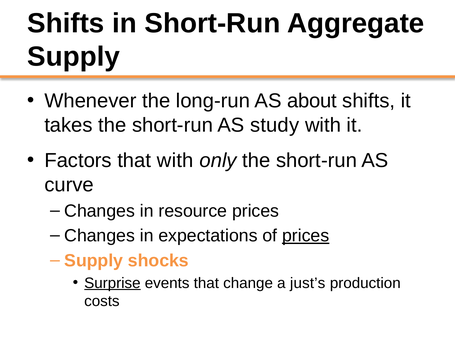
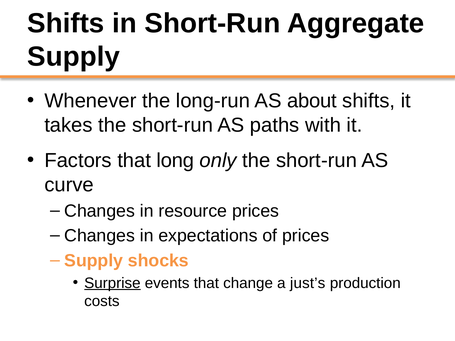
study: study -> paths
that with: with -> long
prices at (306, 236) underline: present -> none
